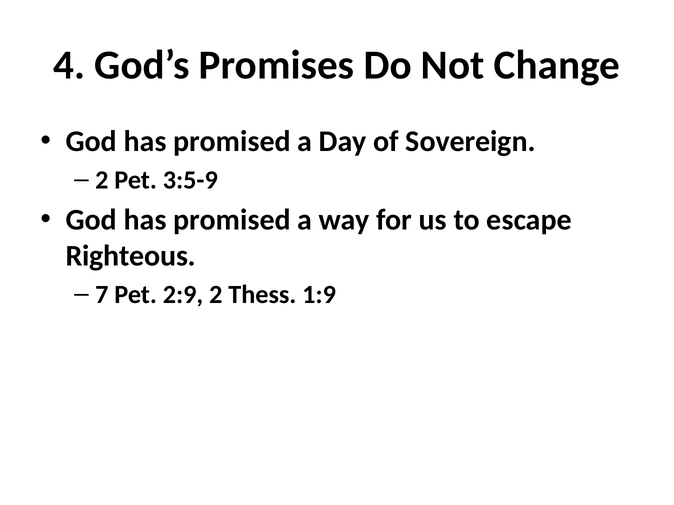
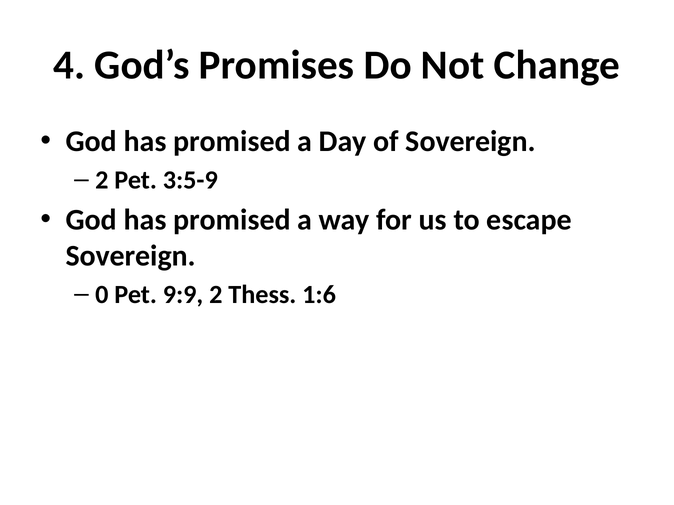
Righteous at (131, 256): Righteous -> Sovereign
7: 7 -> 0
2:9: 2:9 -> 9:9
1:9: 1:9 -> 1:6
